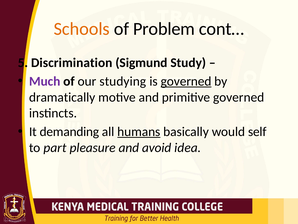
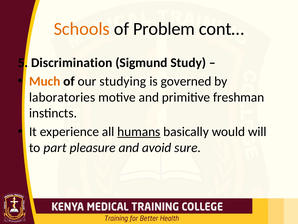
Much colour: purple -> orange
governed at (186, 81) underline: present -> none
dramatically: dramatically -> laboratories
primitive governed: governed -> freshman
demanding: demanding -> experience
self: self -> will
idea: idea -> sure
